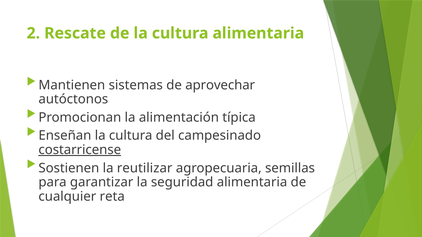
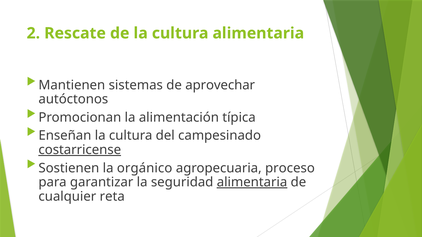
reutilizar: reutilizar -> orgánico
semillas: semillas -> proceso
alimentaria at (252, 183) underline: none -> present
